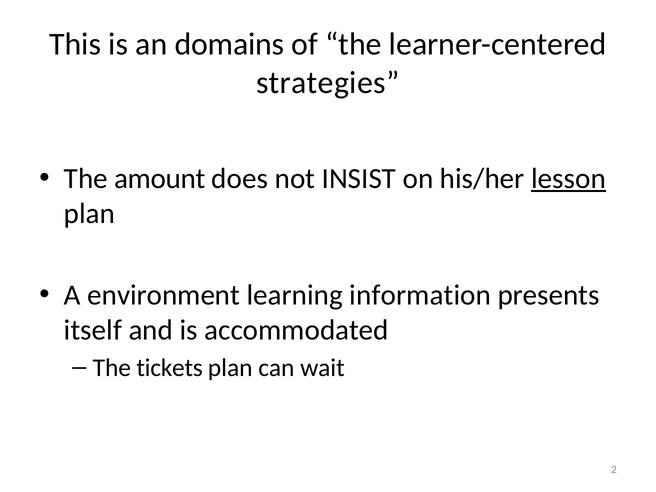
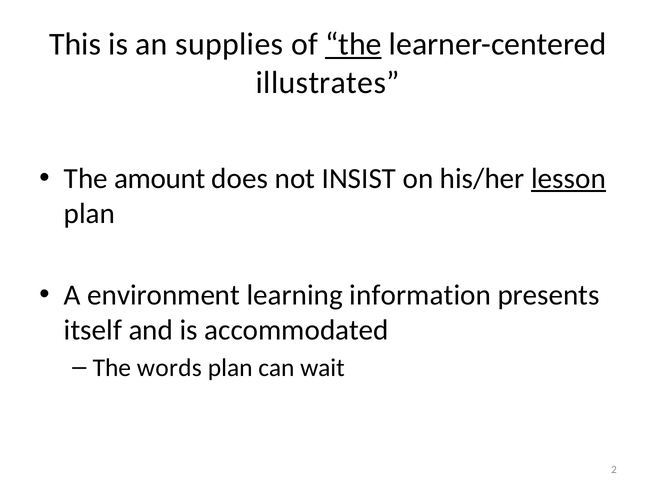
domains: domains -> supplies
the at (353, 44) underline: none -> present
strategies: strategies -> illustrates
tickets: tickets -> words
